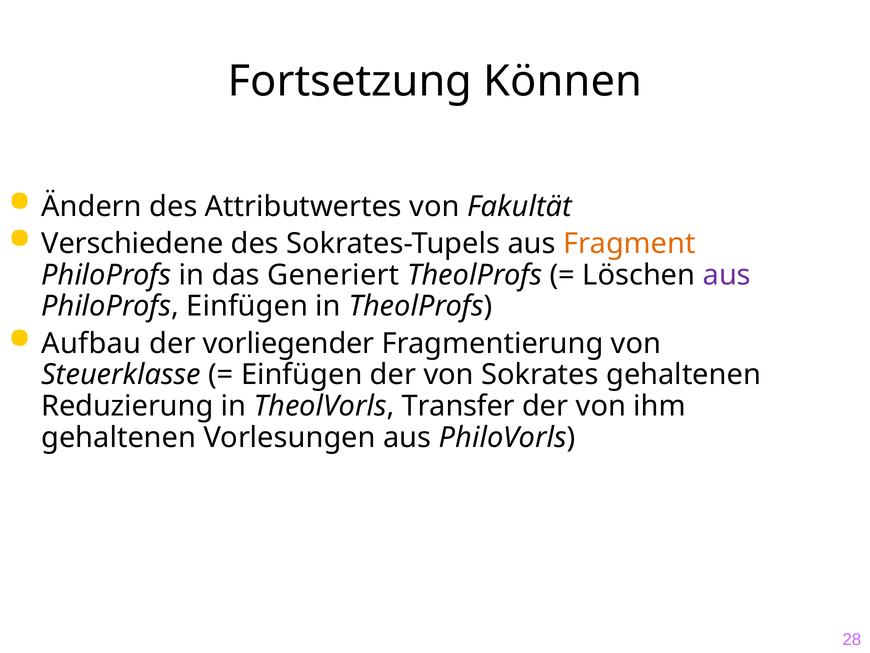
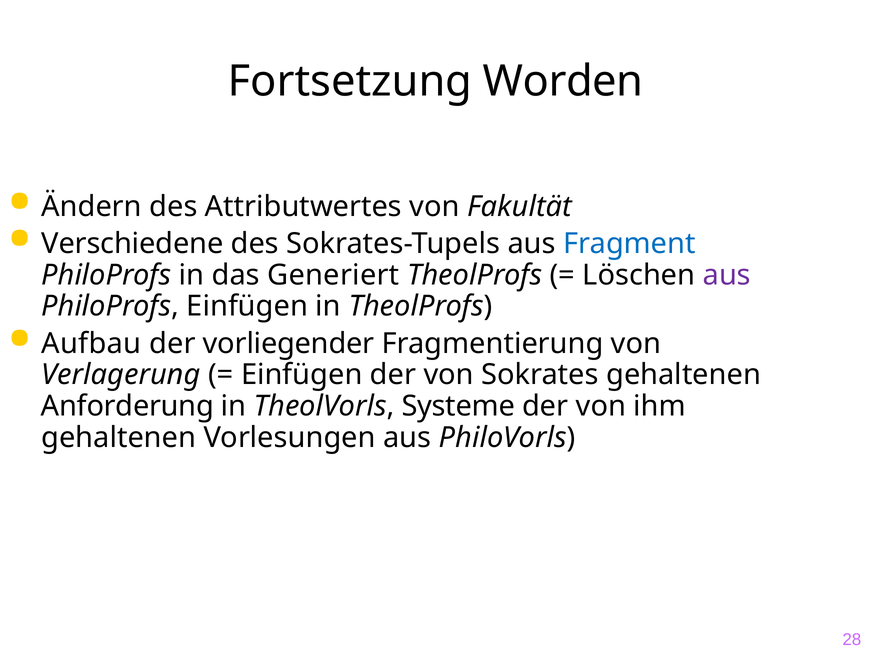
Können: Können -> Worden
Fragment colour: orange -> blue
Steuerklasse: Steuerklasse -> Verlagerung
Reduzierung: Reduzierung -> Anforderung
Transfer: Transfer -> Systeme
